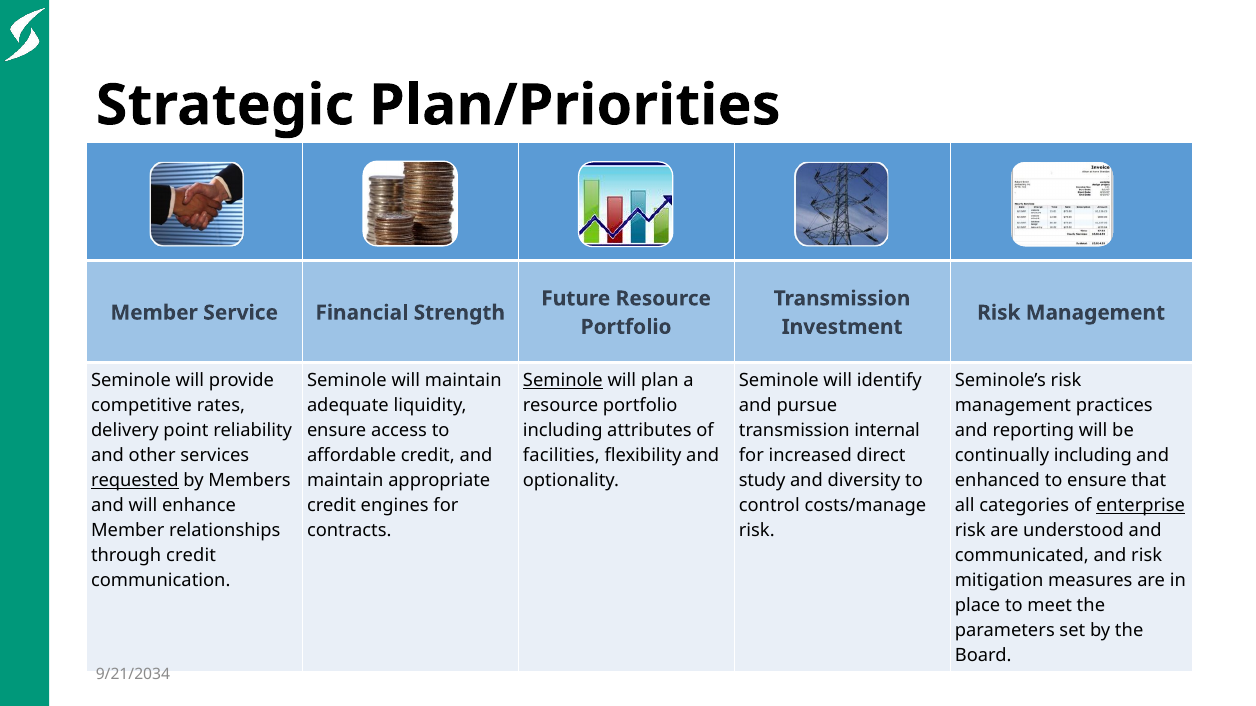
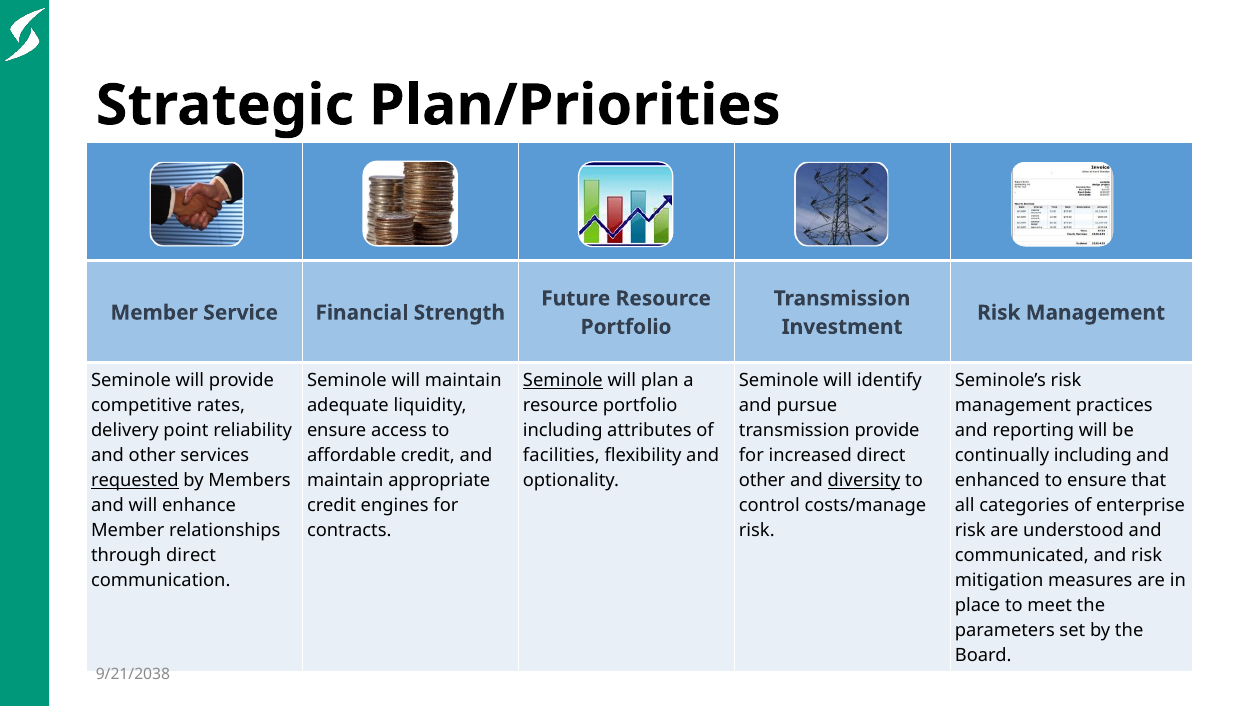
transmission internal: internal -> provide
study at (762, 481): study -> other
diversity underline: none -> present
enterprise underline: present -> none
through credit: credit -> direct
9/21/2034: 9/21/2034 -> 9/21/2038
